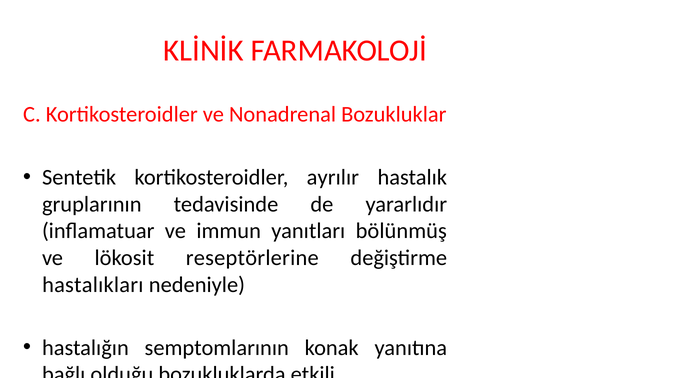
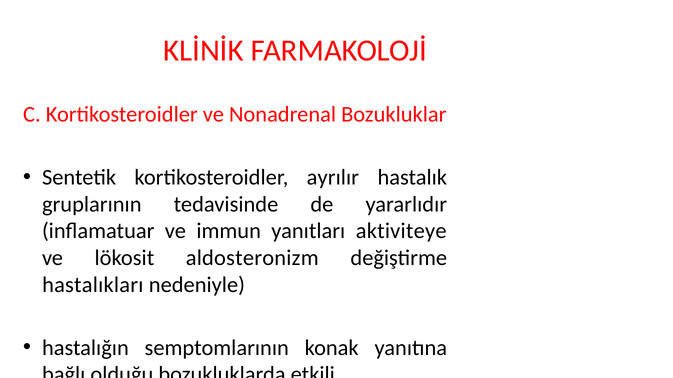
bölünmüş: bölünmüş -> aktiviteye
reseptörlerine: reseptörlerine -> aldosteronizm
